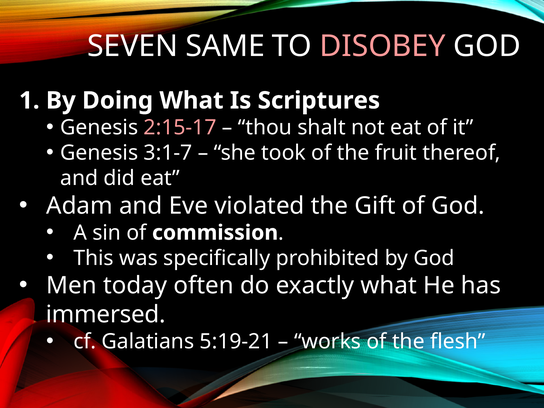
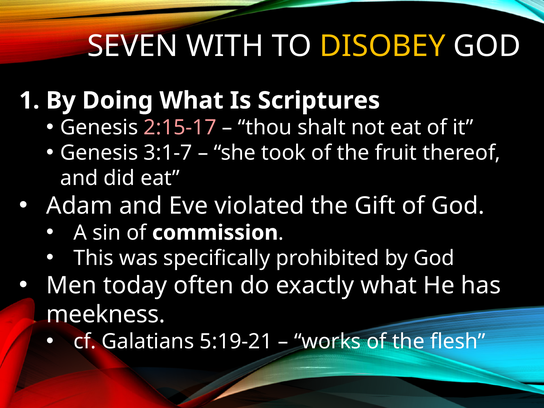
SAME: SAME -> WITH
DISOBEY colour: pink -> yellow
immersed: immersed -> meekness
